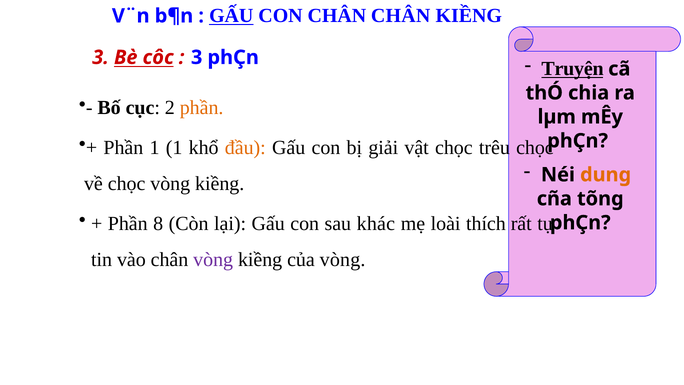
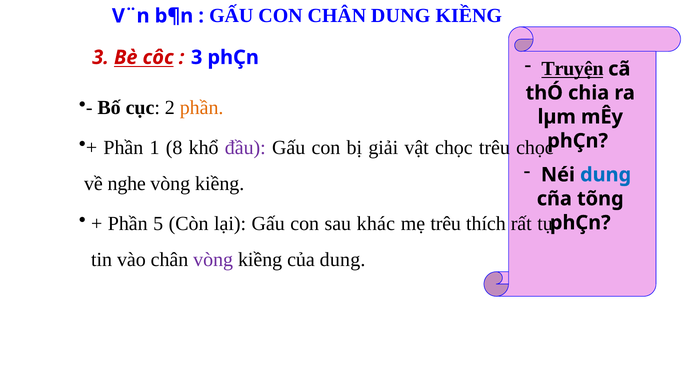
GẤU at (231, 16) underline: present -> none
CHÂN CHÂN: CHÂN -> DUNG
1 1: 1 -> 8
đầu colour: orange -> purple
dung at (606, 175) colour: orange -> blue
về chọc: chọc -> nghe
8: 8 -> 5
mẹ loài: loài -> trêu
của vòng: vòng -> dung
